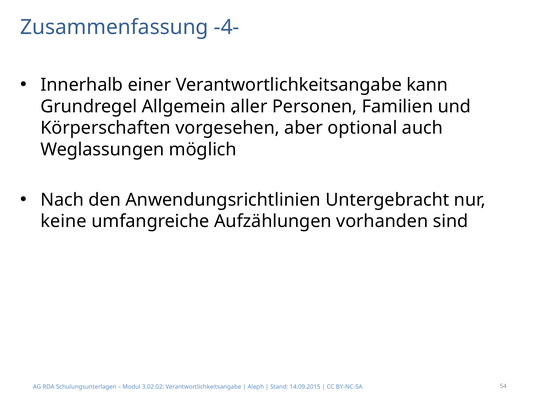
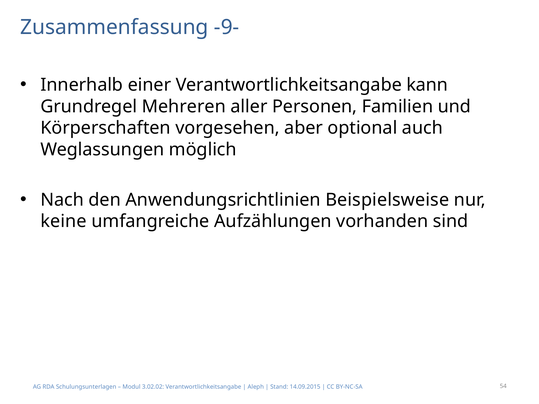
-4-: -4- -> -9-
Allgemein: Allgemein -> Mehreren
Untergebracht: Untergebracht -> Beispielsweise
